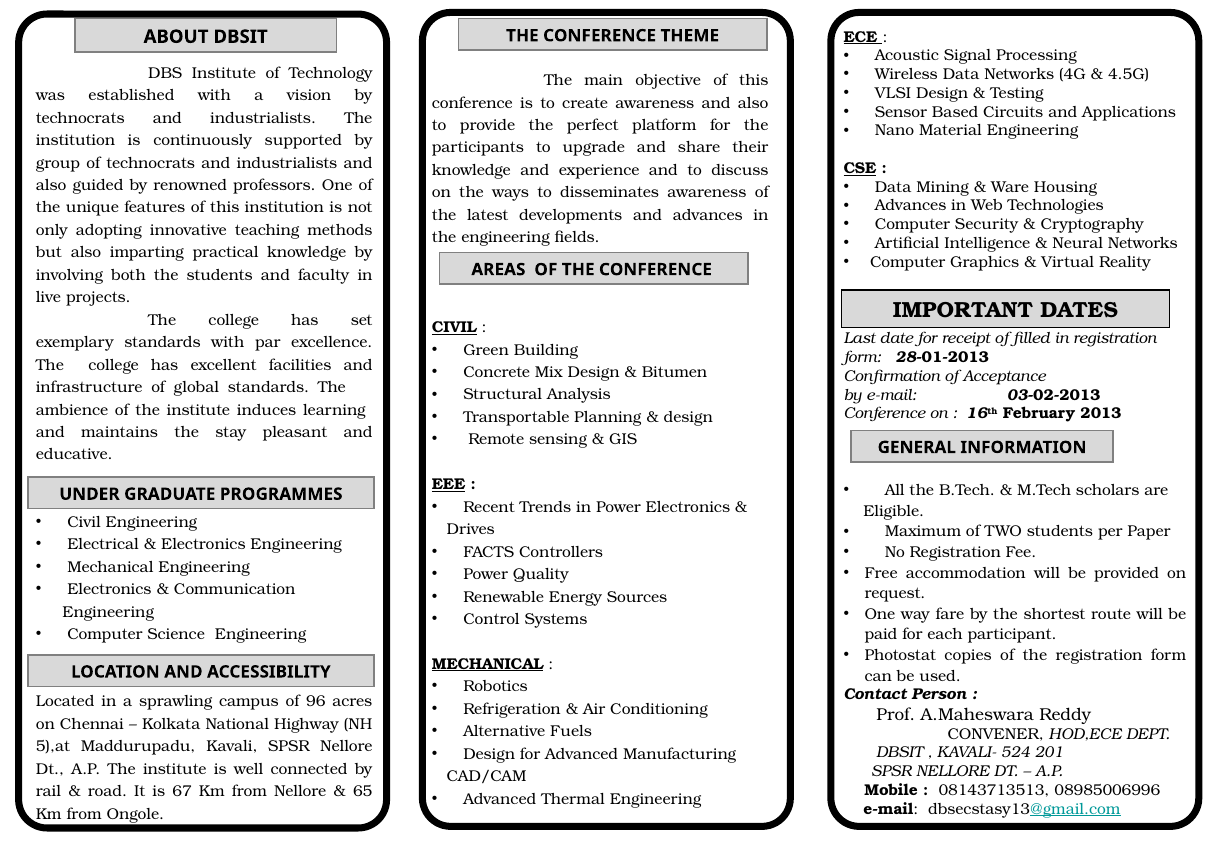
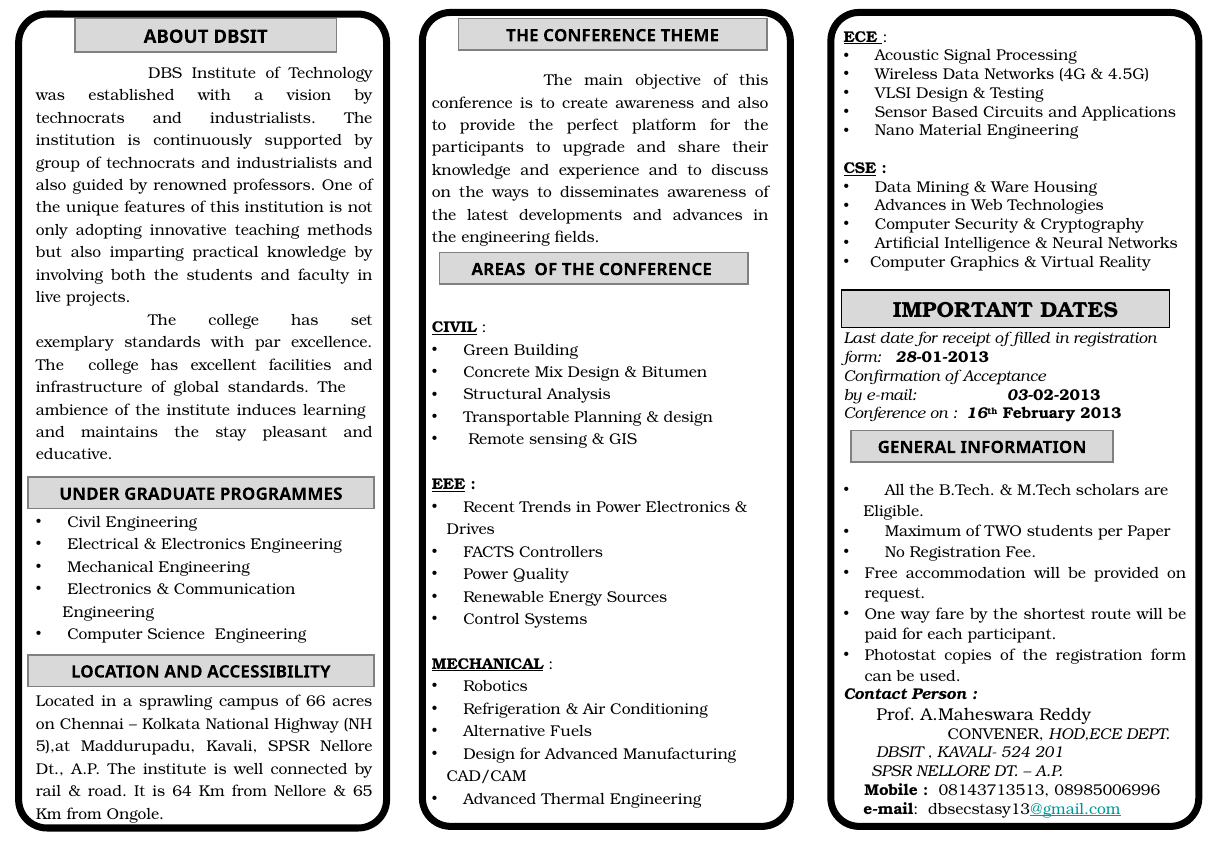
96: 96 -> 66
67: 67 -> 64
